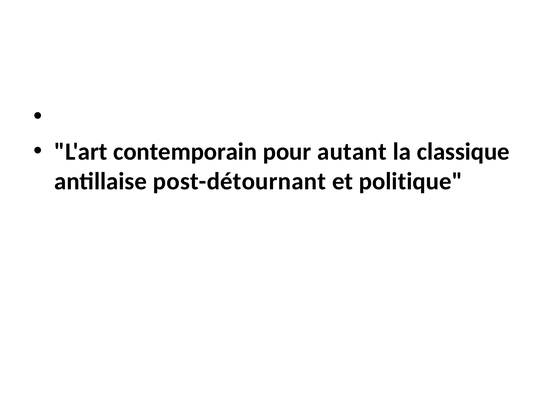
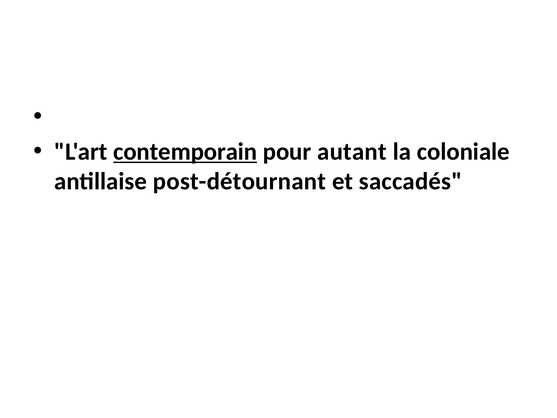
contemporain underline: none -> present
classique: classique -> coloniale
politique: politique -> saccadés
